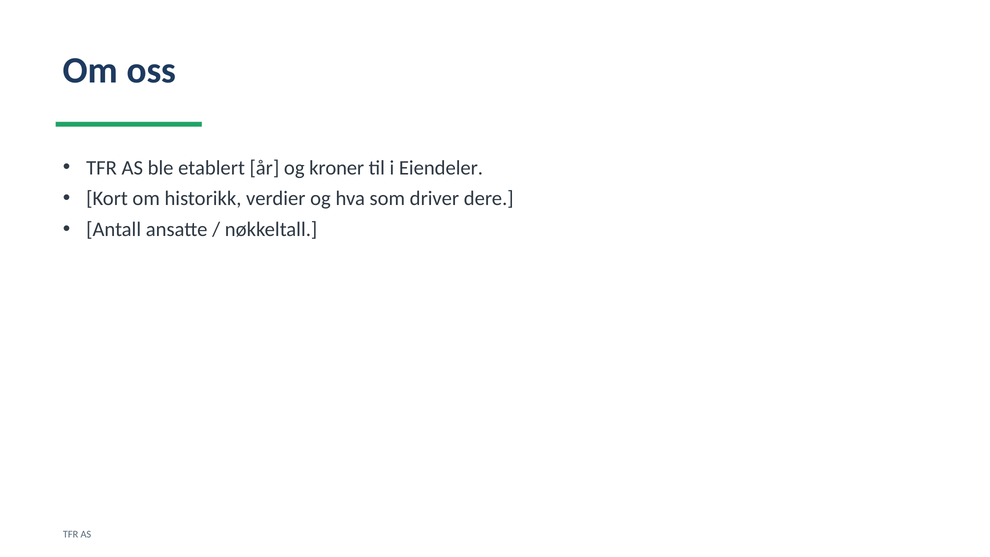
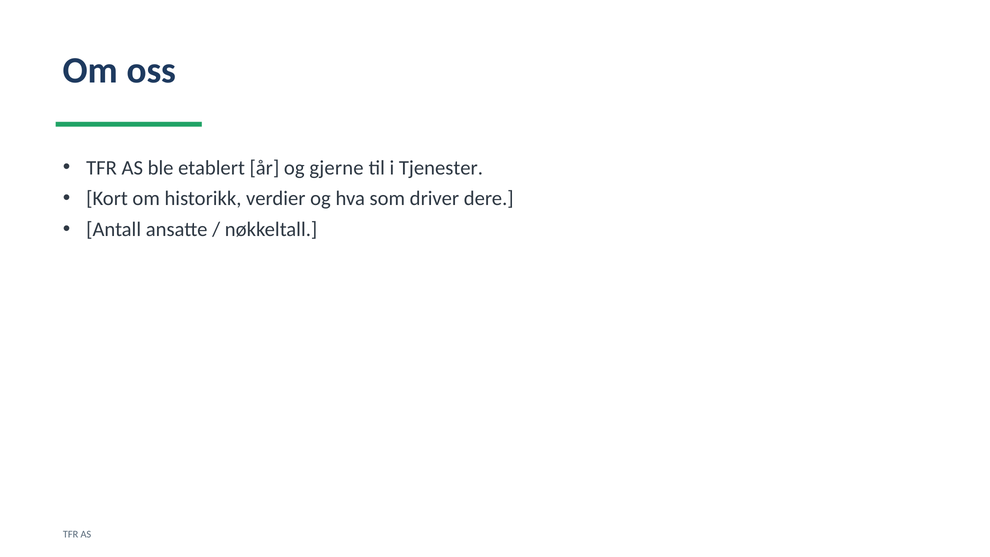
kroner: kroner -> gjerne
Eiendeler: Eiendeler -> Tjenester
